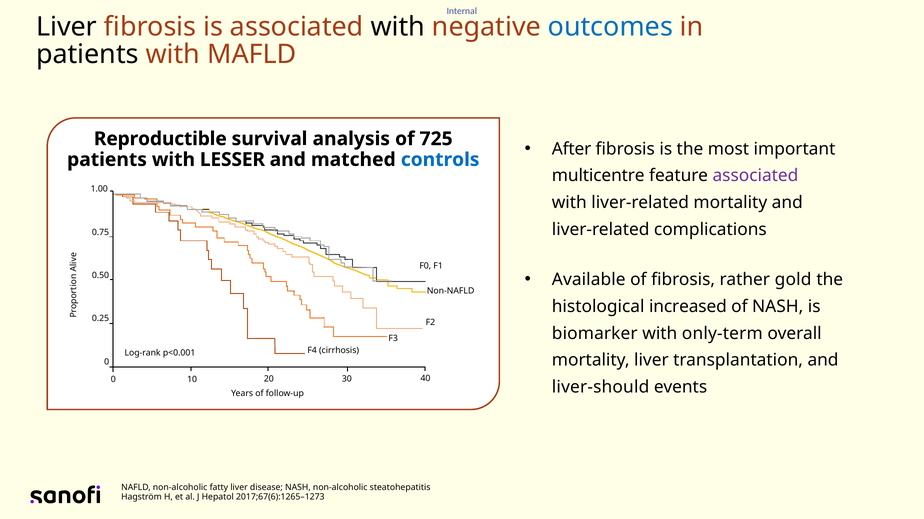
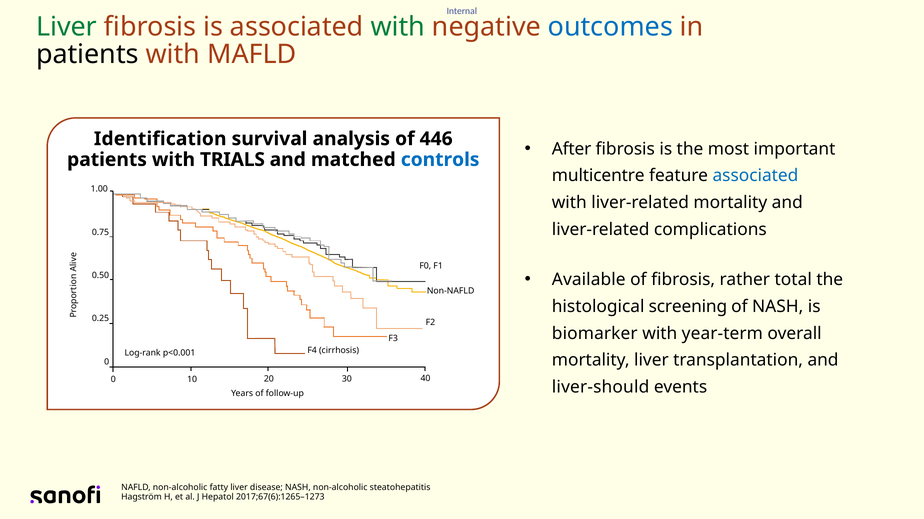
Liver at (67, 27) colour: black -> green
with at (398, 27) colour: black -> green
Reproductible: Reproductible -> Identification
725: 725 -> 446
LESSER: LESSER -> TRIALS
associated at (755, 176) colour: purple -> blue
gold: gold -> total
increased: increased -> screening
only-term: only-term -> year-term
